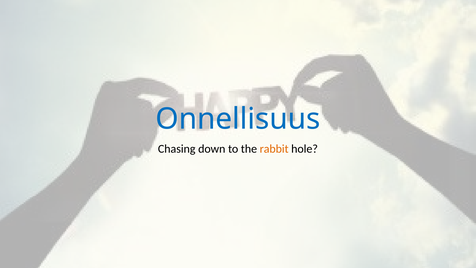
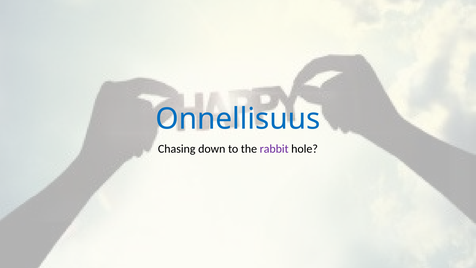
rabbit colour: orange -> purple
